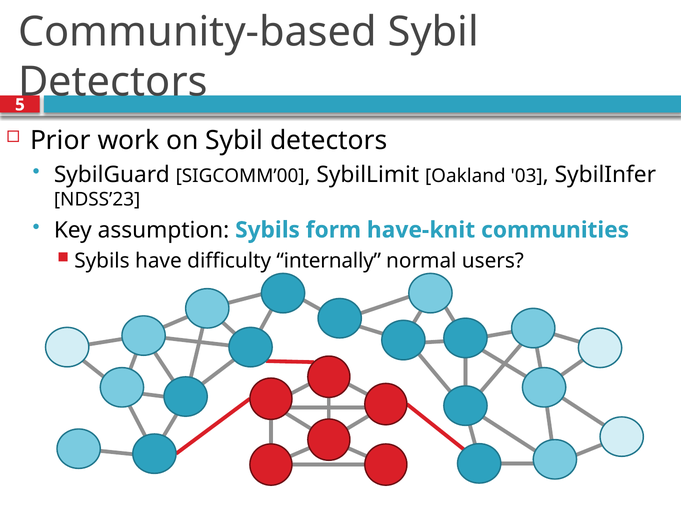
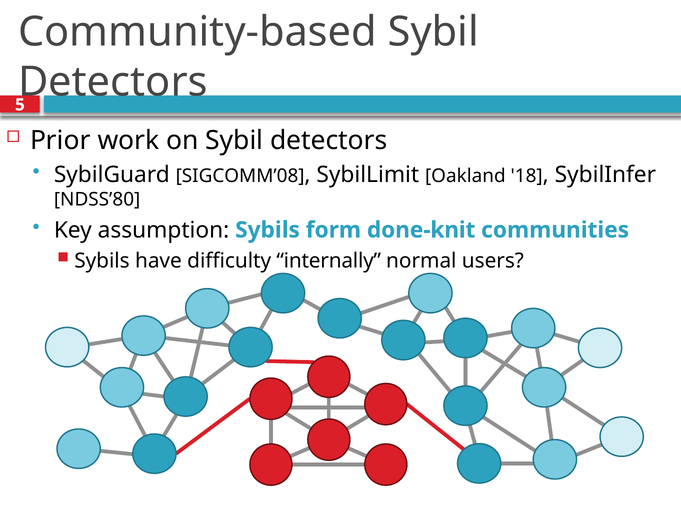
SIGCOMM’00: SIGCOMM’00 -> SIGCOMM’08
03: 03 -> 18
NDSS’23: NDSS’23 -> NDSS’80
have-knit: have-knit -> done-knit
